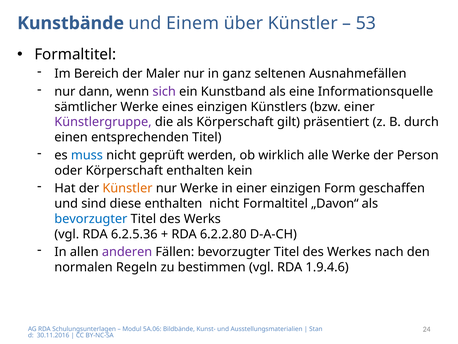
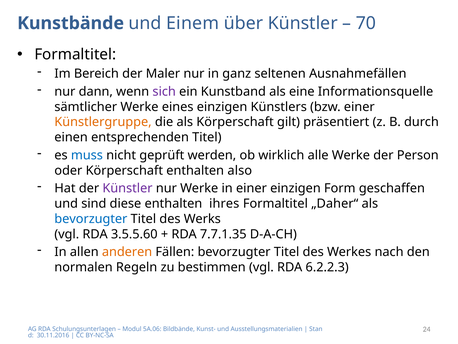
53: 53 -> 70
Künstlergruppe colour: purple -> orange
kein: kein -> also
Künstler at (128, 188) colour: orange -> purple
nicht at (224, 203): nicht -> ihres
„Davon“: „Davon“ -> „Daher“
6.2.5.36: 6.2.5.36 -> 3.5.5.60
6.2.2.80: 6.2.2.80 -> 7.7.1.35
anderen colour: purple -> orange
1.9.4.6: 1.9.4.6 -> 6.2.2.3
